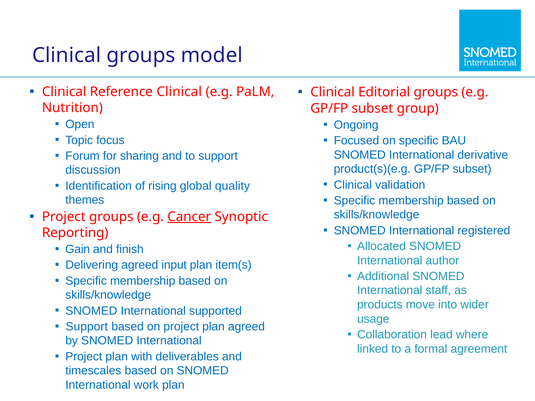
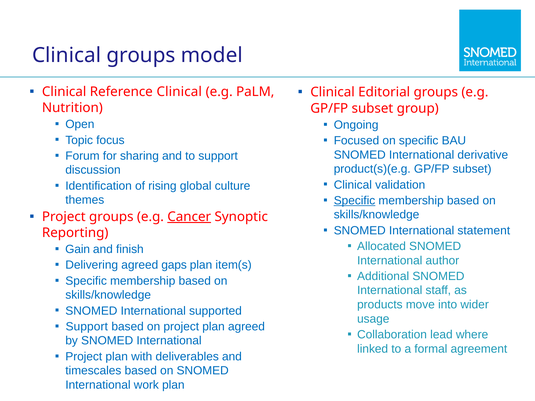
quality: quality -> culture
Specific at (355, 201) underline: none -> present
registered: registered -> statement
input: input -> gaps
